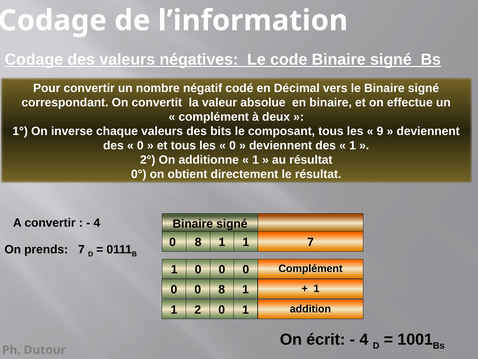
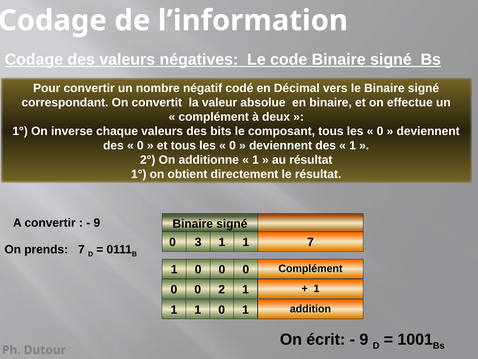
9 at (380, 131): 9 -> 0
0° at (139, 174): 0° -> 1°
4 at (97, 223): 4 -> 9
8 at (198, 242): 8 -> 3
0 0 8: 8 -> 2
2 at (198, 309): 2 -> 1
4 at (364, 339): 4 -> 9
